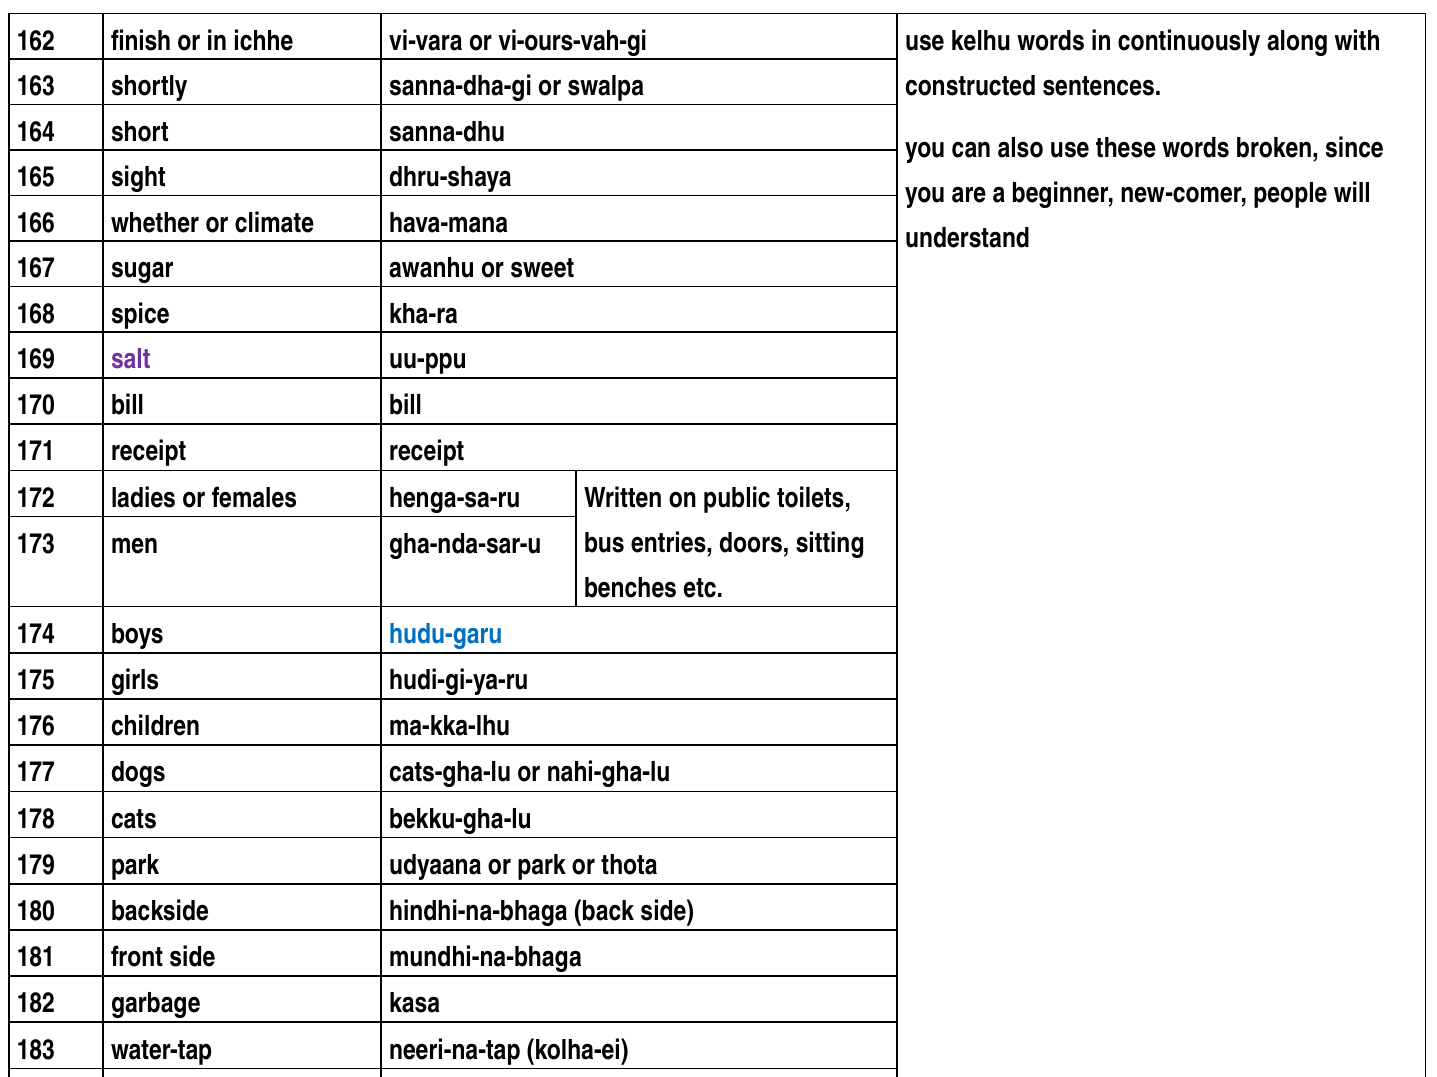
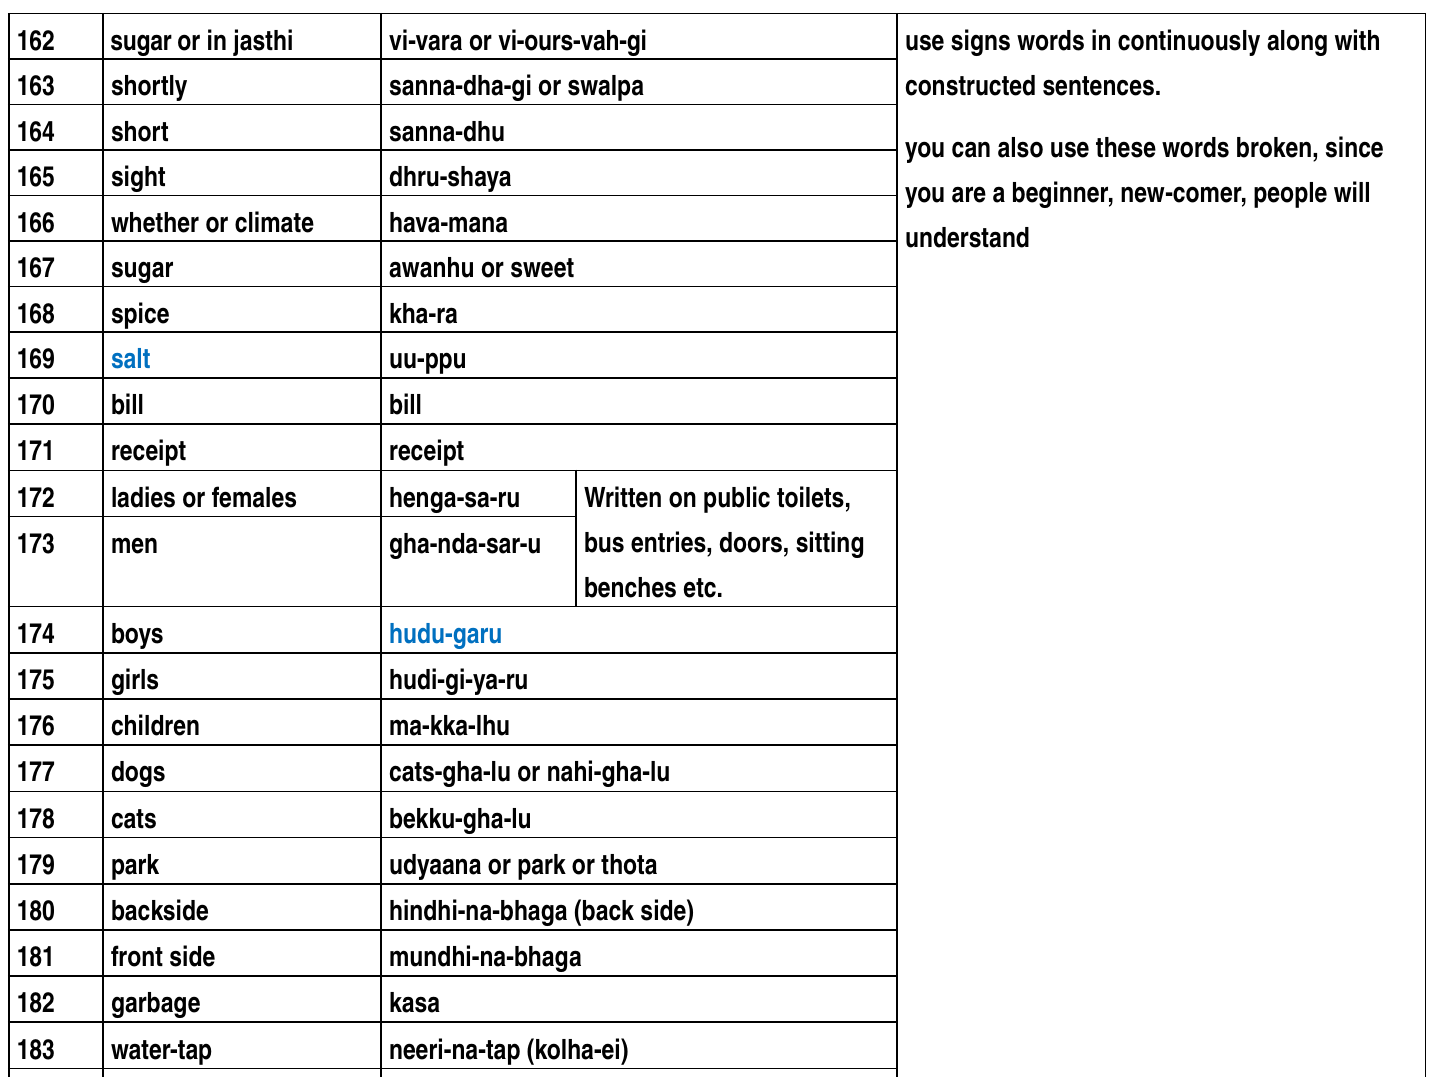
162 finish: finish -> sugar
ichhe: ichhe -> jasthi
kelhu: kelhu -> signs
salt colour: purple -> blue
